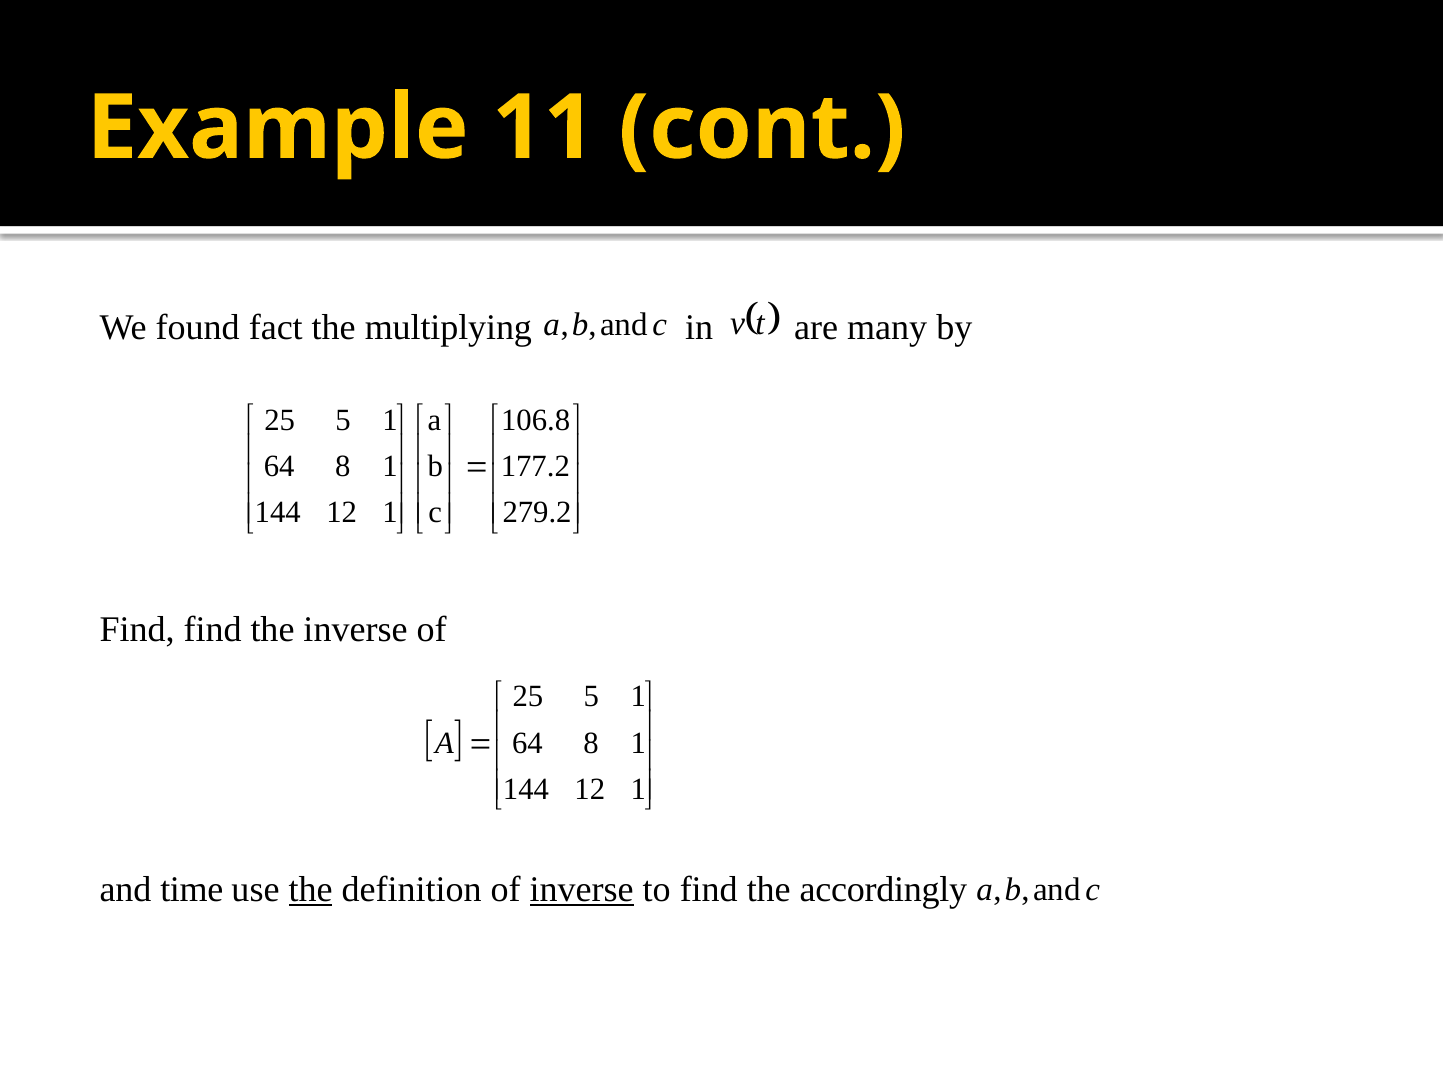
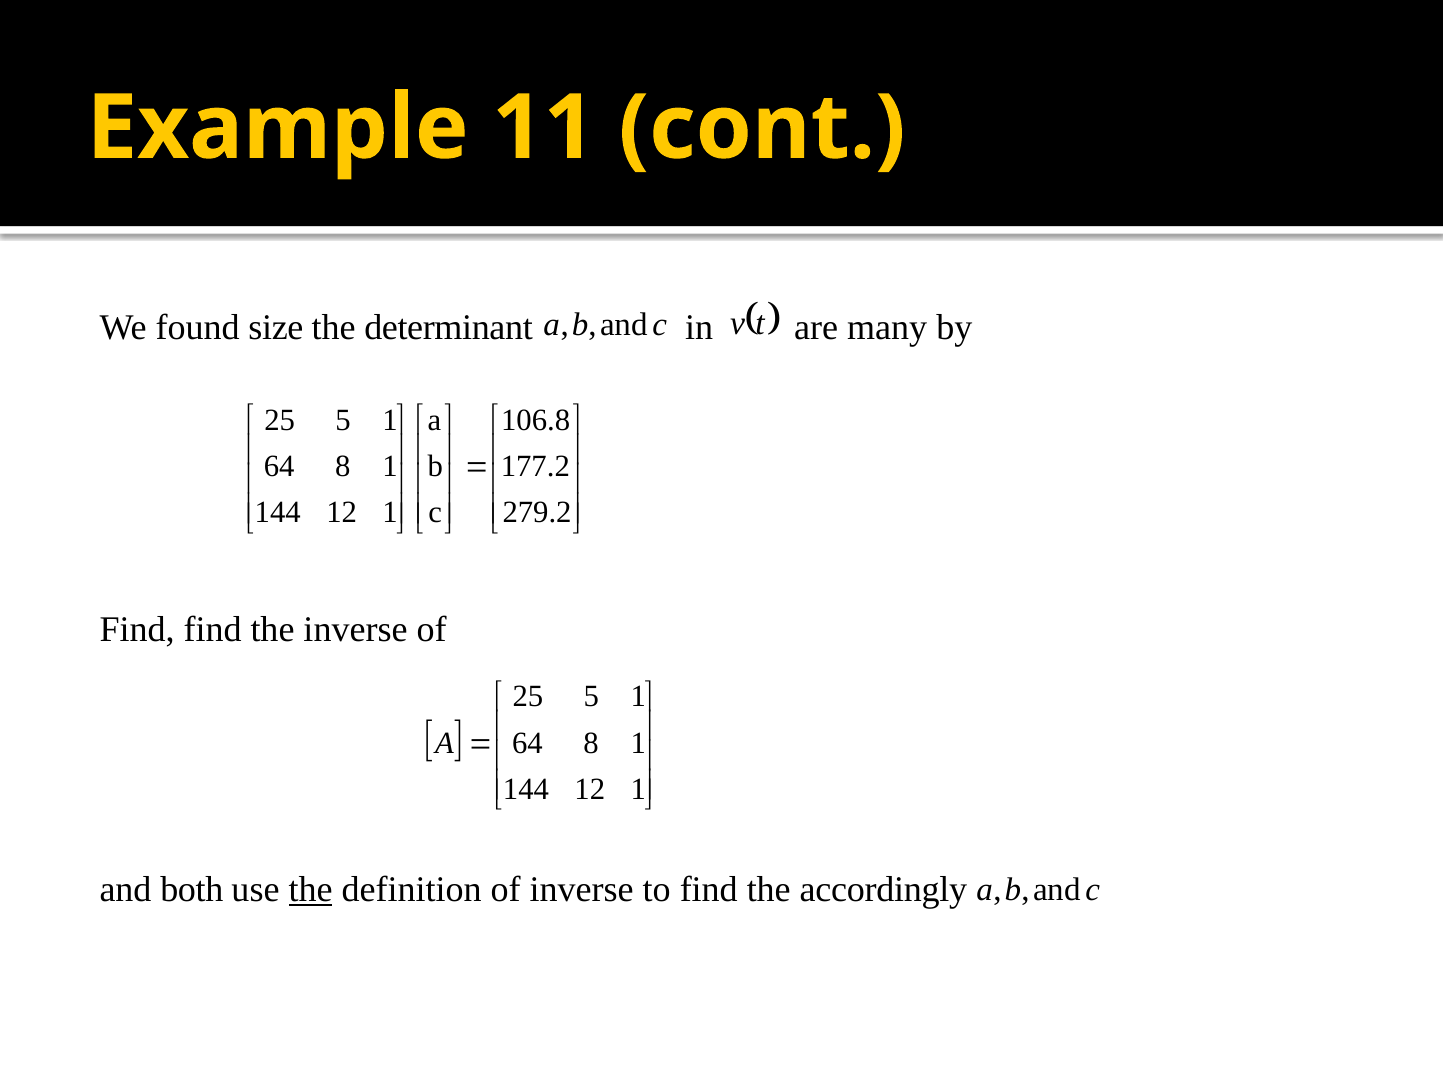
fact: fact -> size
multiplying: multiplying -> determinant
time: time -> both
inverse at (582, 890) underline: present -> none
